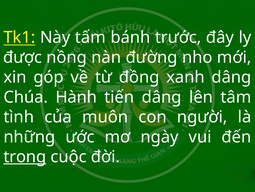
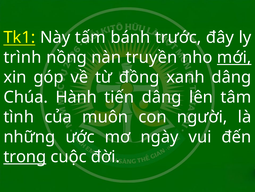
được: được -> trình
đường: đường -> truyền
mới underline: none -> present
